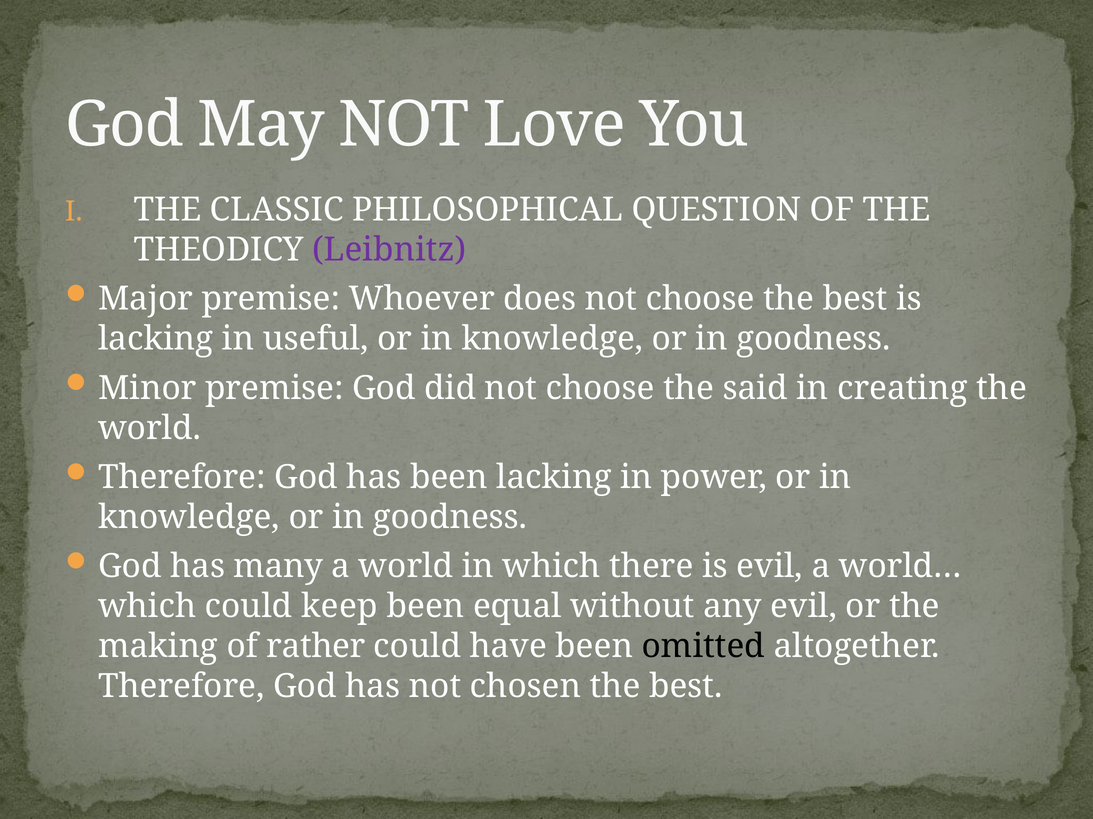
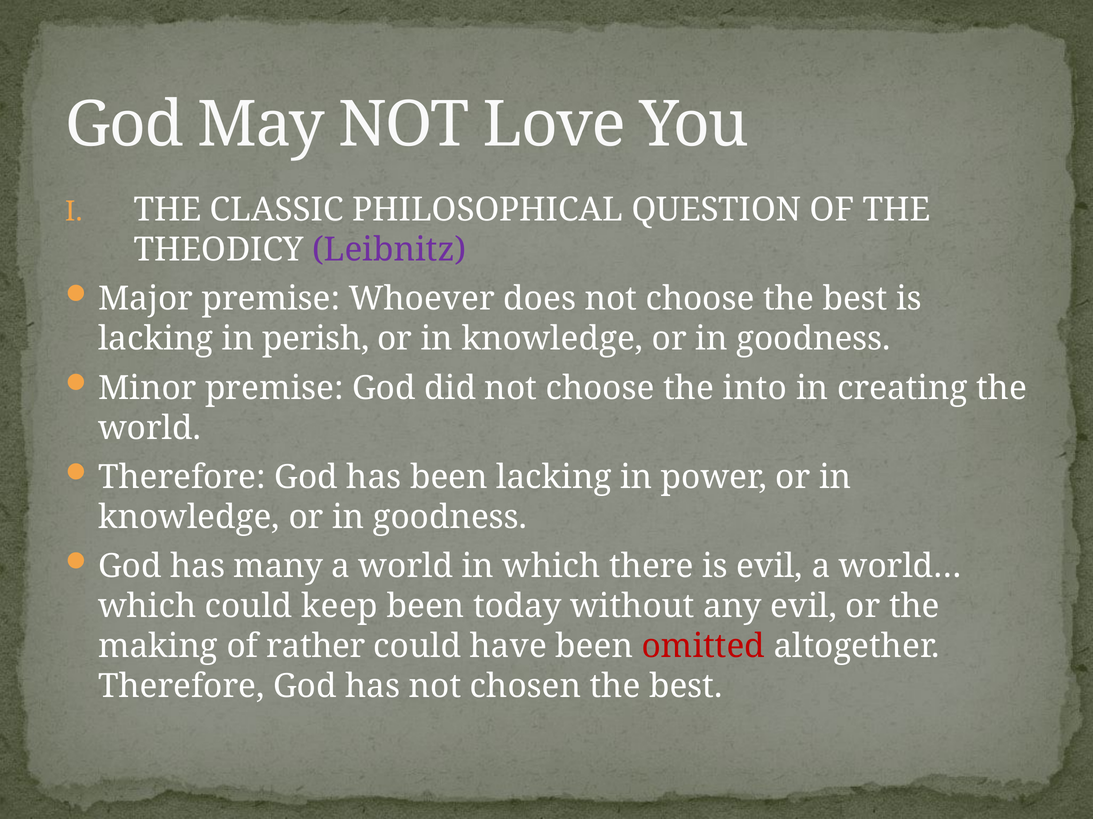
useful: useful -> perish
said: said -> into
equal: equal -> today
omitted colour: black -> red
